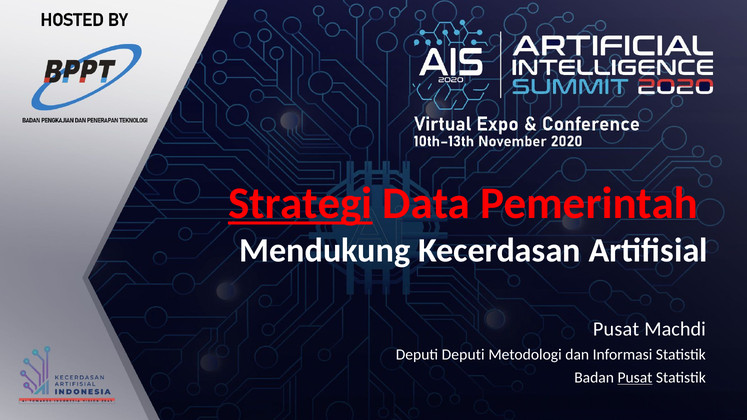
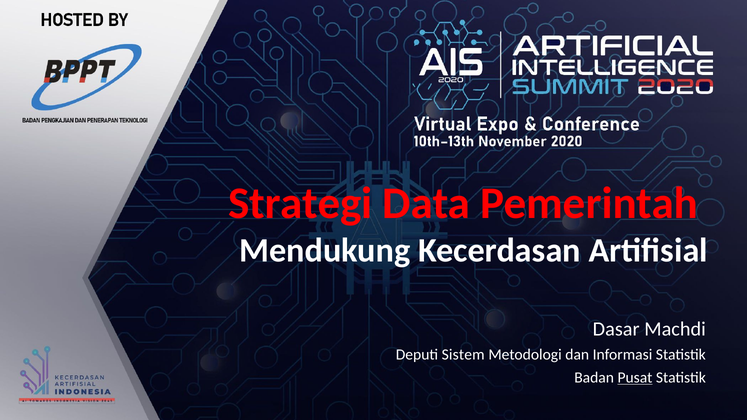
Strategi underline: present -> none
Pusat at (616, 329): Pusat -> Dasar
Deputi Deputi: Deputi -> Sistem
